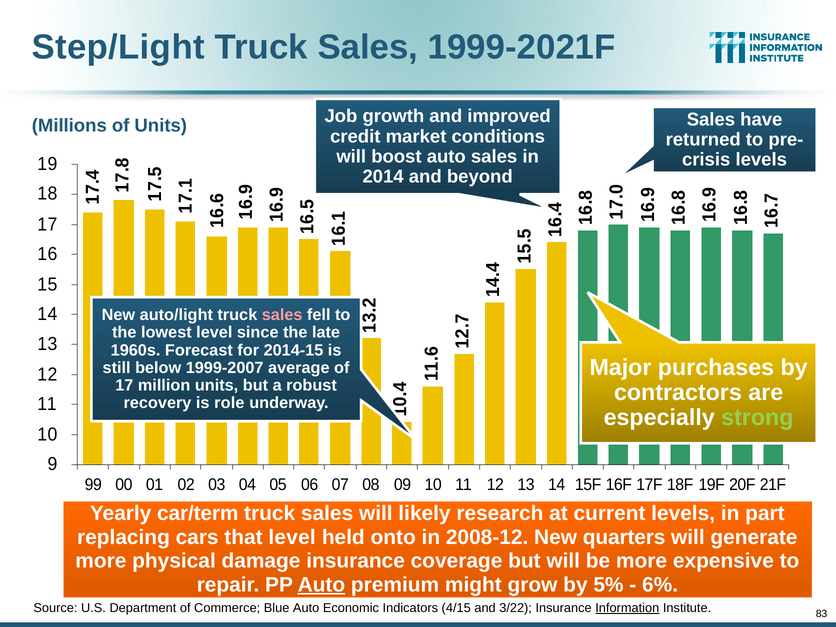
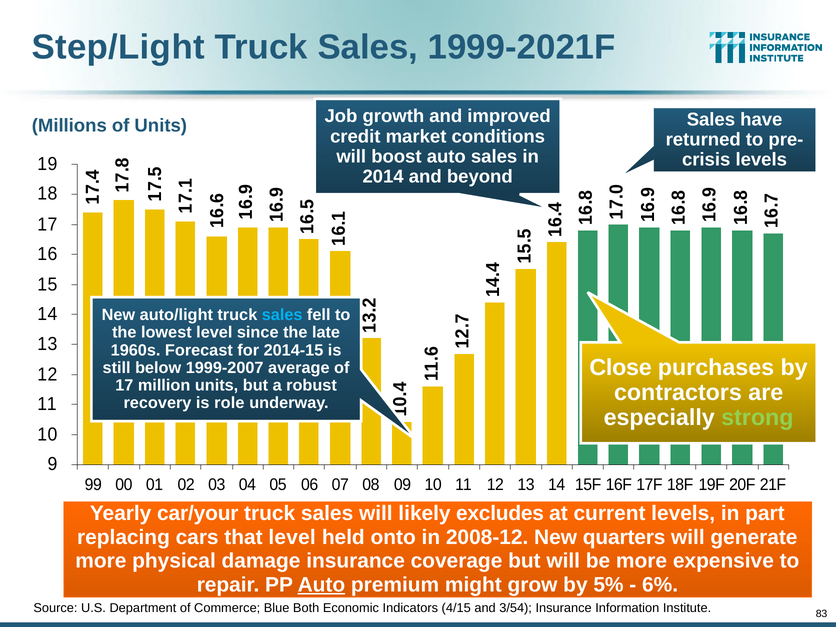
sales at (282, 315) colour: pink -> light blue
Major: Major -> Close
car/term: car/term -> car/your
research: research -> excludes
Blue Auto: Auto -> Both
3/22: 3/22 -> 3/54
Information underline: present -> none
